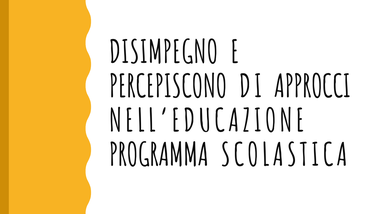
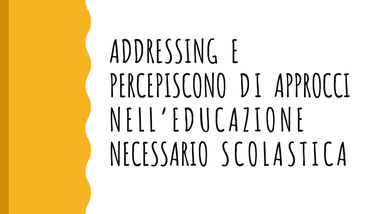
DISIMPEGNO: DISIMPEGNO -> ADDRESSING
PROGRAMMA: PROGRAMMA -> NECESSARIO
